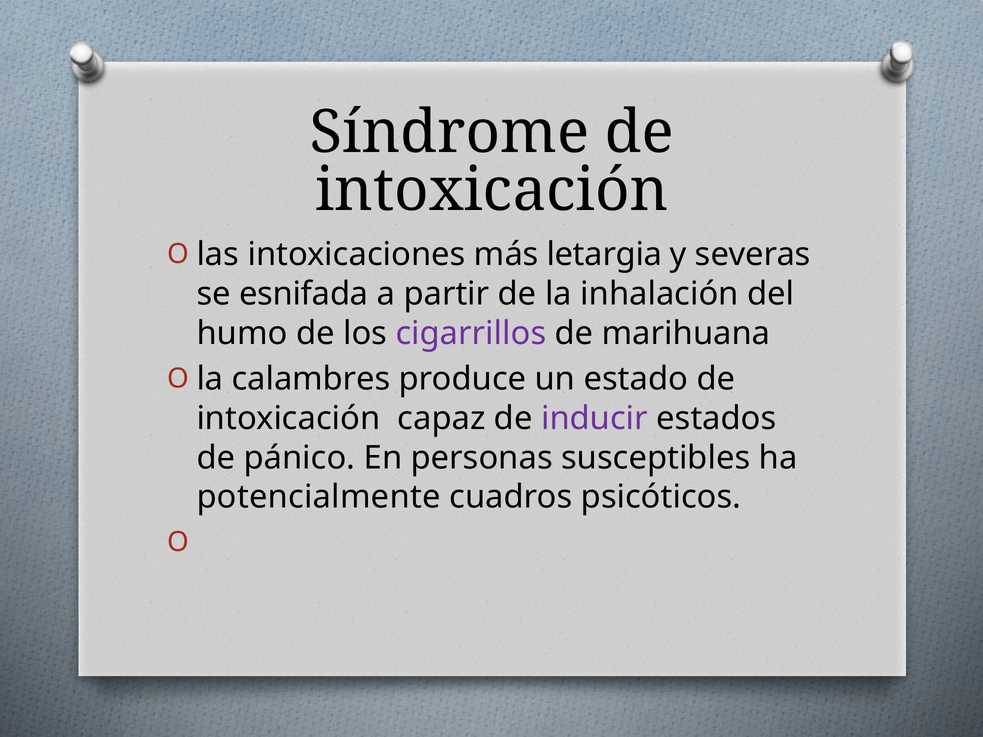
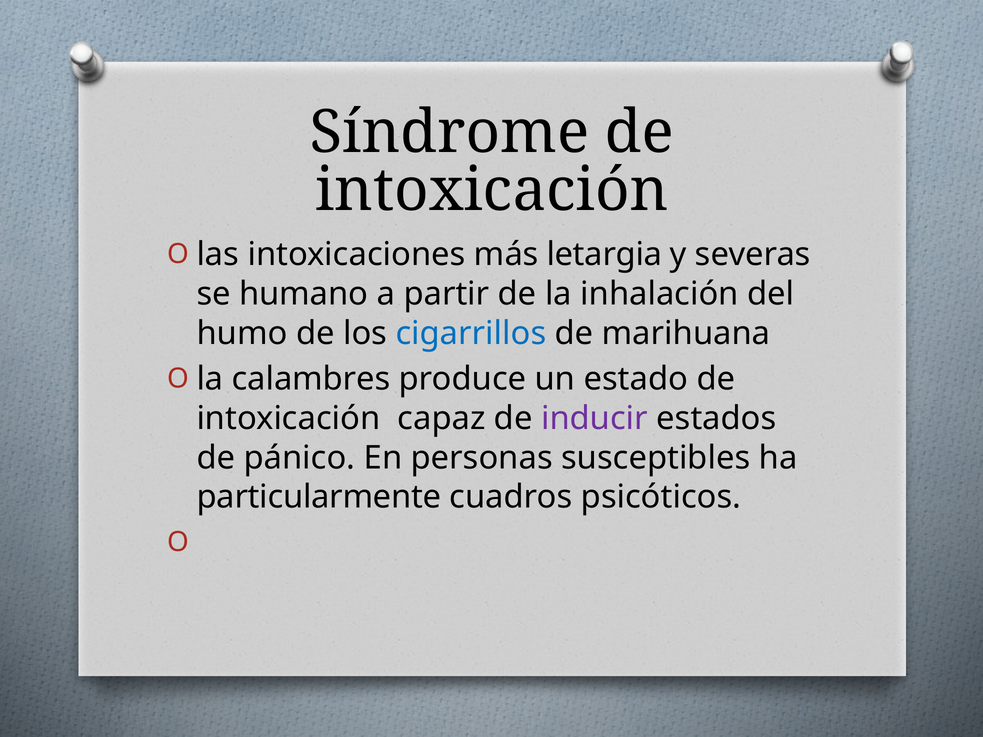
esnifada: esnifada -> humano
cigarrillos colour: purple -> blue
potencialmente: potencialmente -> particularmente
